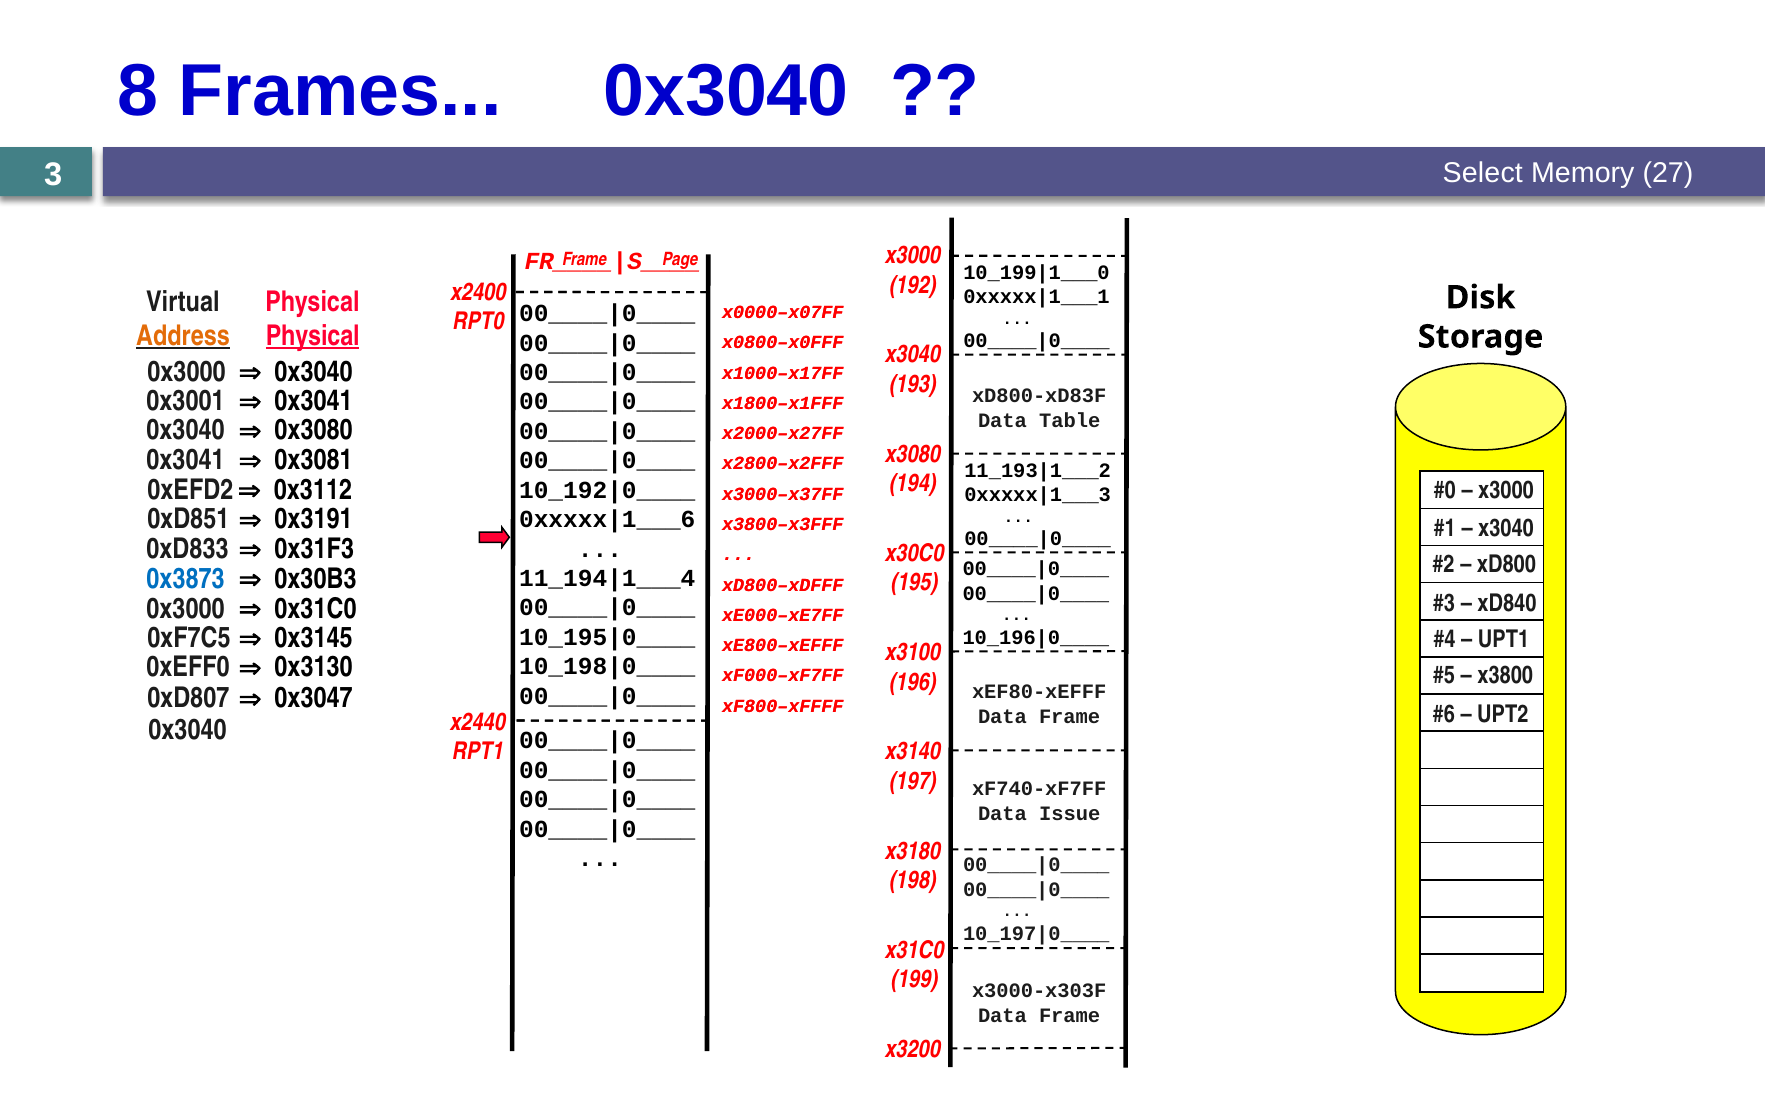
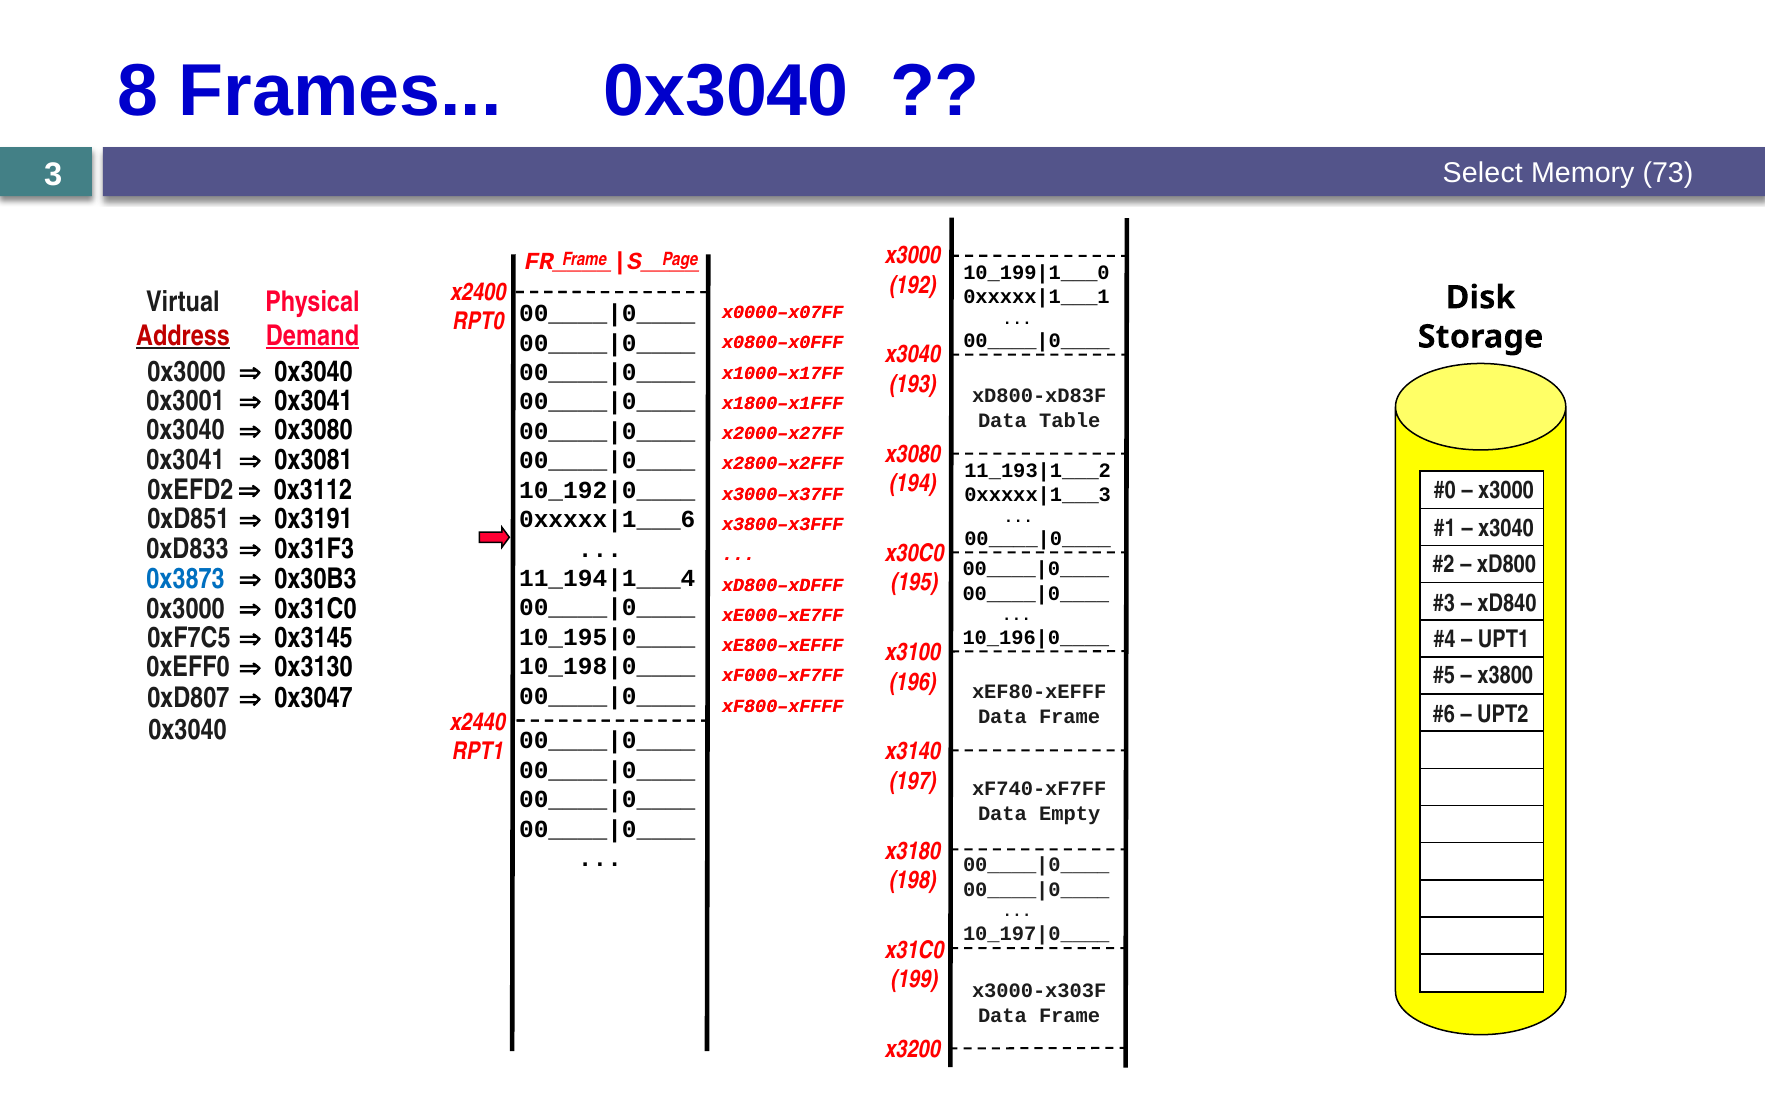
27: 27 -> 73
Address colour: orange -> red
Physical at (313, 336): Physical -> Demand
Issue: Issue -> Empty
